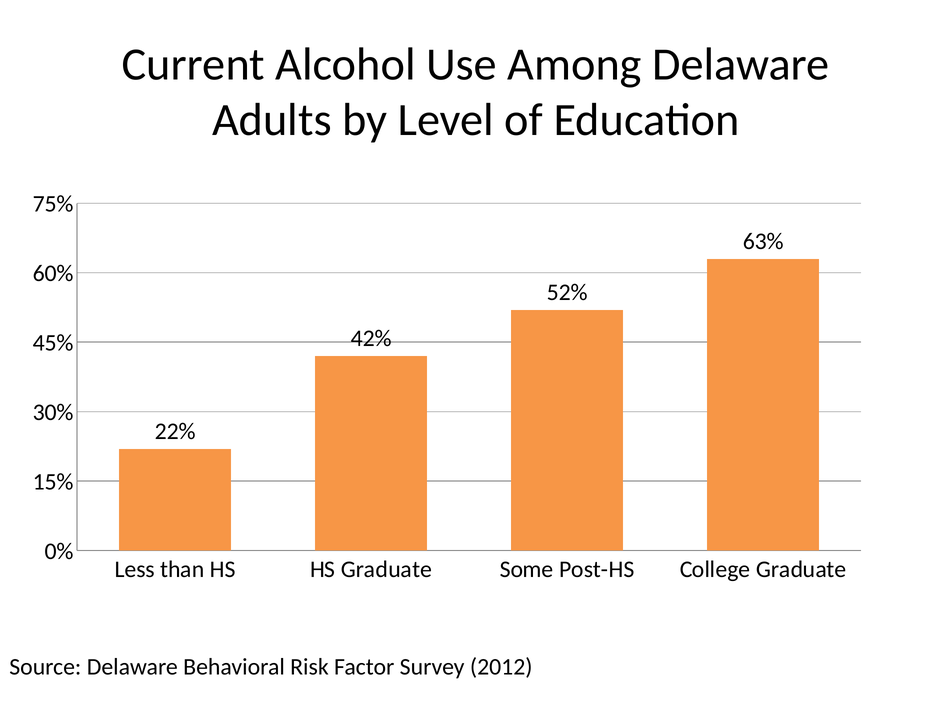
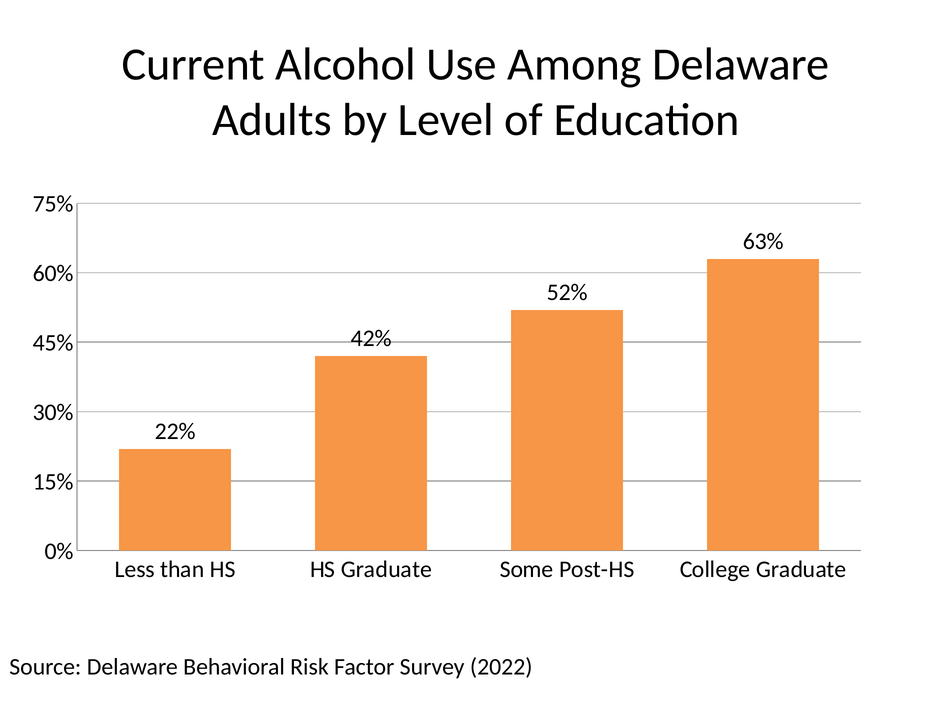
2012: 2012 -> 2022
